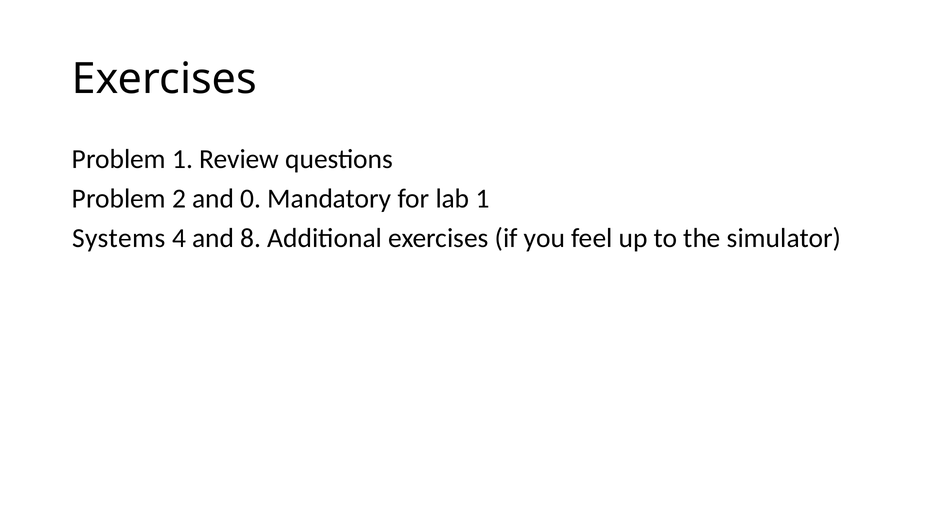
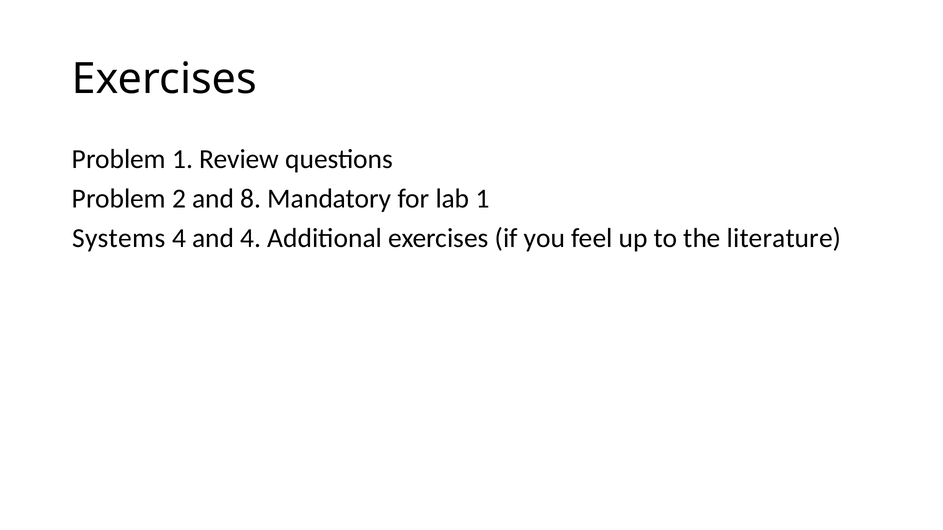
0: 0 -> 8
and 8: 8 -> 4
simulator: simulator -> literature
